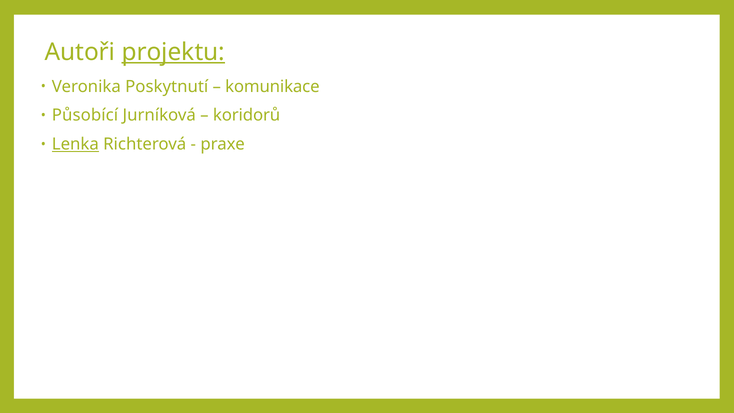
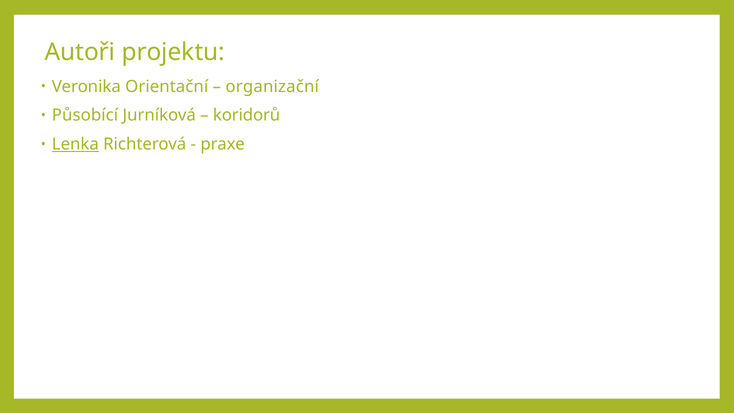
projektu underline: present -> none
Poskytnutí: Poskytnutí -> Orientační
komunikace: komunikace -> organizační
